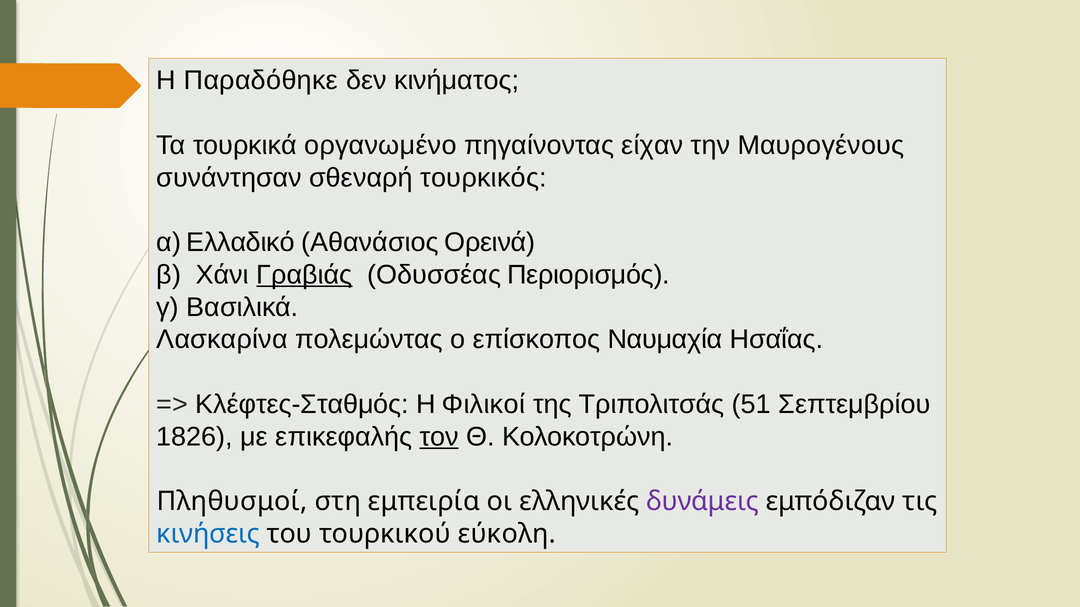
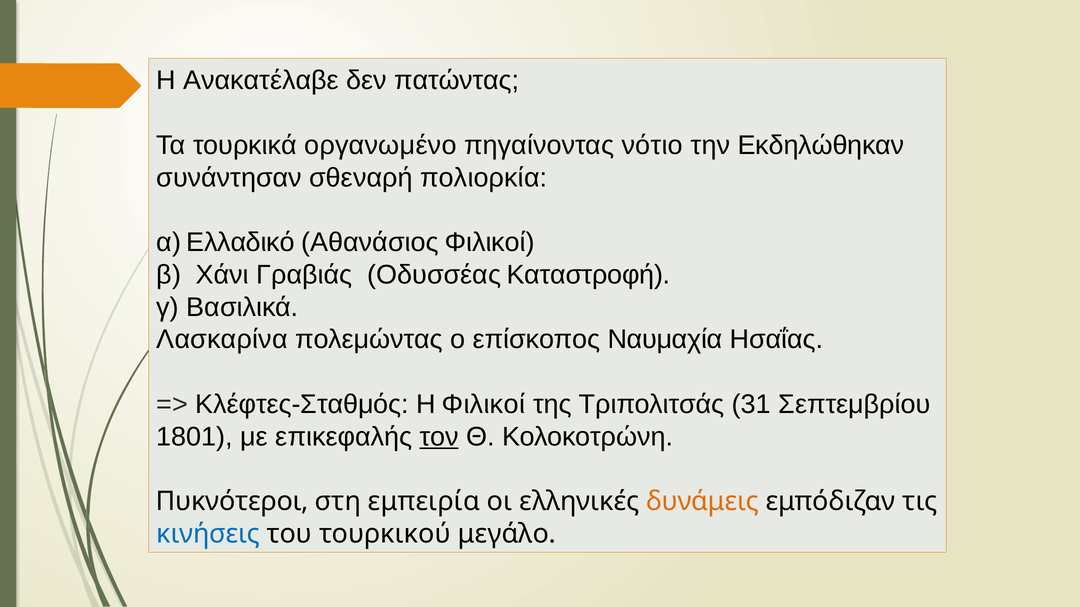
Παραδόθηκε: Παραδόθηκε -> Ανακατέλαβε
κινήματος: κινήματος -> πατώντας
είχαν: είχαν -> νότιο
Μαυρογένους: Μαυρογένους -> Εκδηλώθηκαν
τουρκικός: τουρκικός -> πολιορκία
Αθανάσιος Ορεινά: Ορεινά -> Φιλικοί
Γραβιάς underline: present -> none
Περιορισμός: Περιορισμός -> Καταστροφή
51: 51 -> 31
1826: 1826 -> 1801
Πληθυσμοί: Πληθυσμοί -> Πυκνότεροι
δυνάμεις colour: purple -> orange
εύκολη: εύκολη -> μεγάλο
